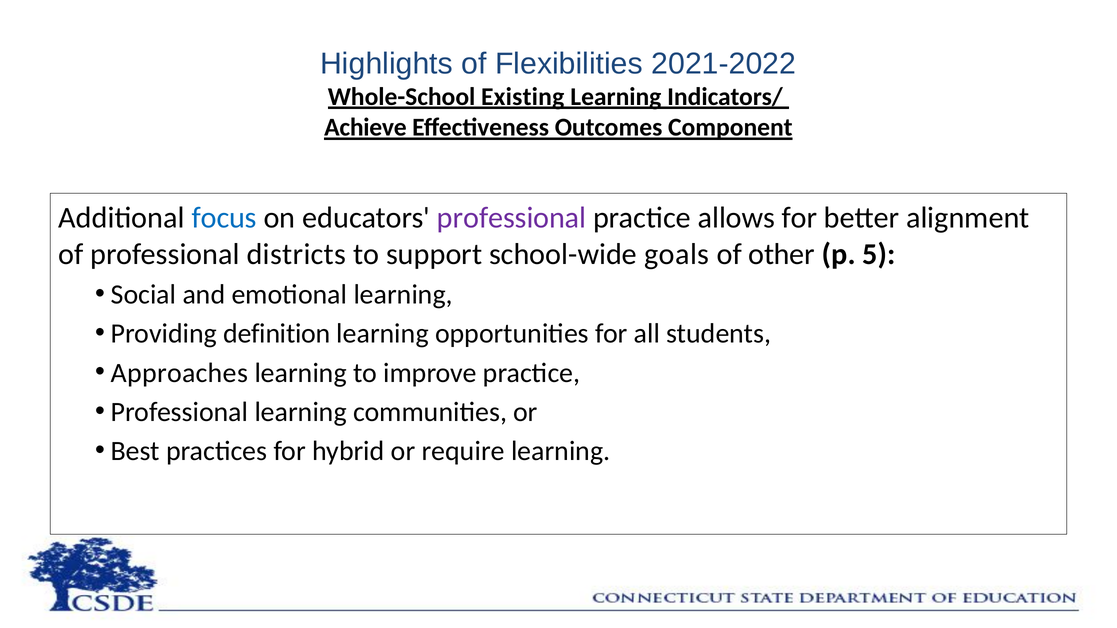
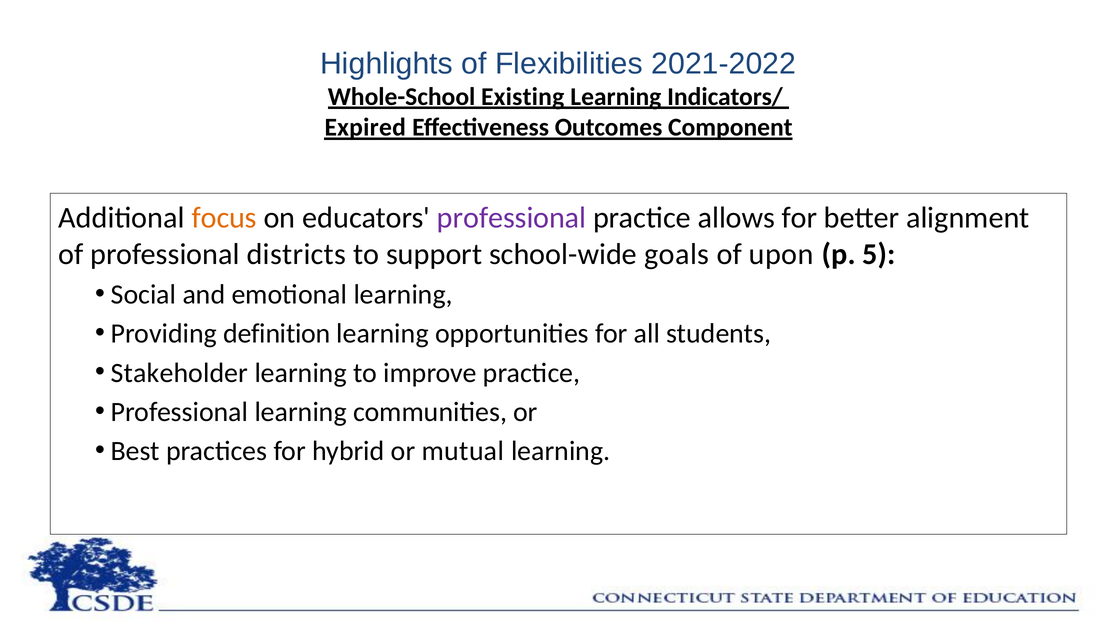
Achieve: Achieve -> Expired
focus colour: blue -> orange
other: other -> upon
Approaches: Approaches -> Stakeholder
require: require -> mutual
